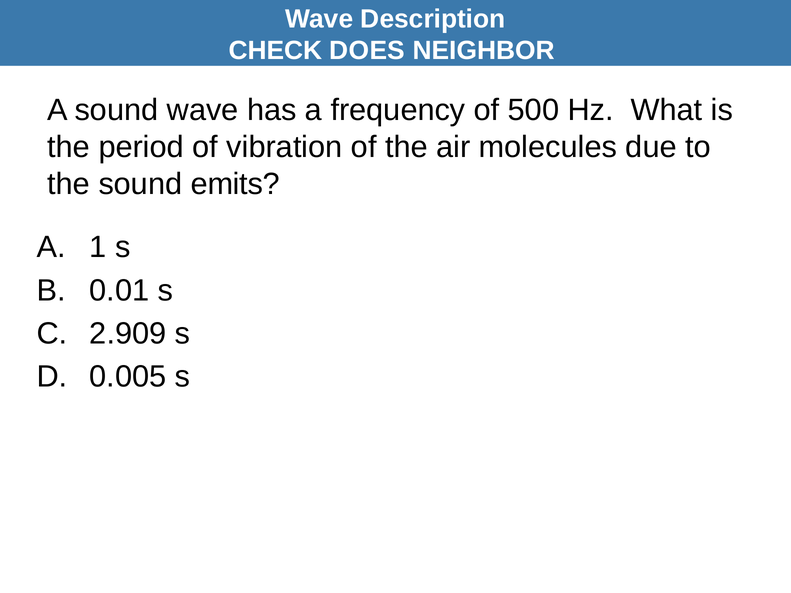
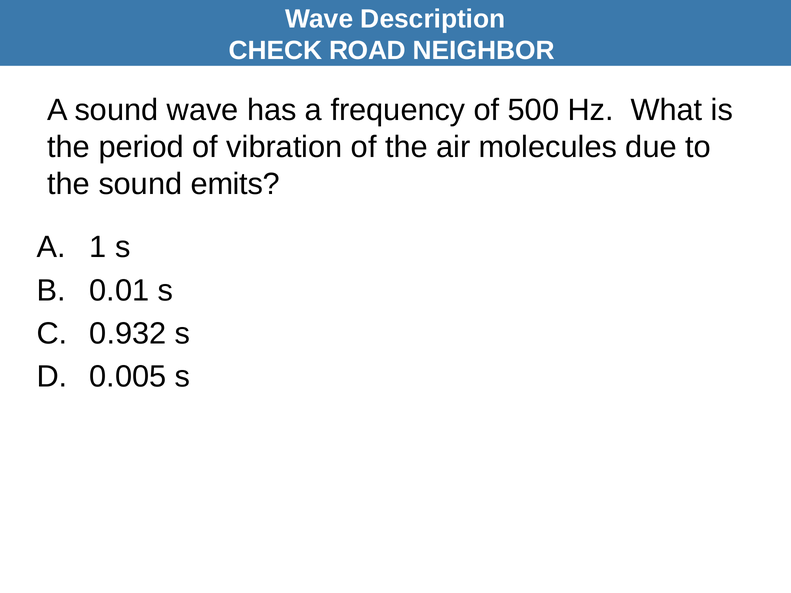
DOES: DOES -> ROAD
2.909: 2.909 -> 0.932
